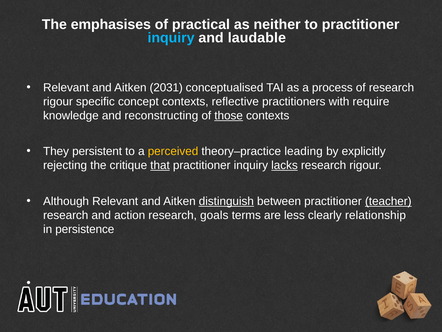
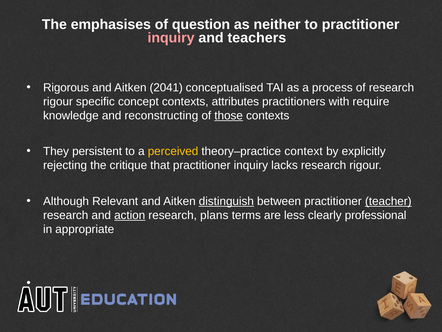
practical: practical -> question
inquiry at (171, 38) colour: light blue -> pink
laudable: laudable -> teachers
Relevant at (66, 87): Relevant -> Rigorous
2031: 2031 -> 2041
reflective: reflective -> attributes
leading: leading -> context
that underline: present -> none
lacks underline: present -> none
action underline: none -> present
goals: goals -> plans
relationship: relationship -> professional
persistence: persistence -> appropriate
